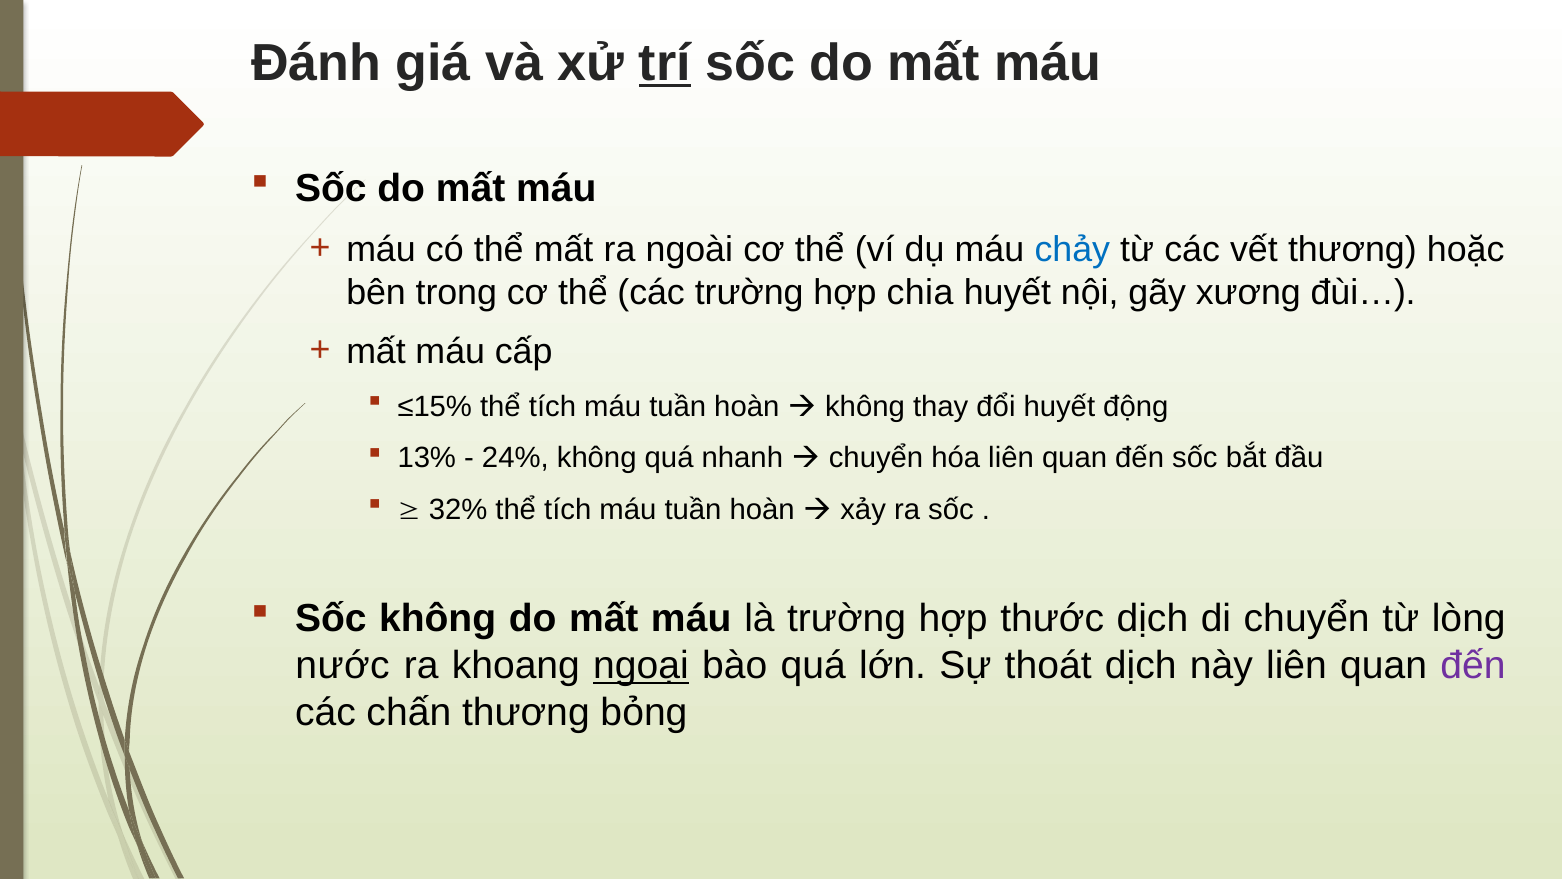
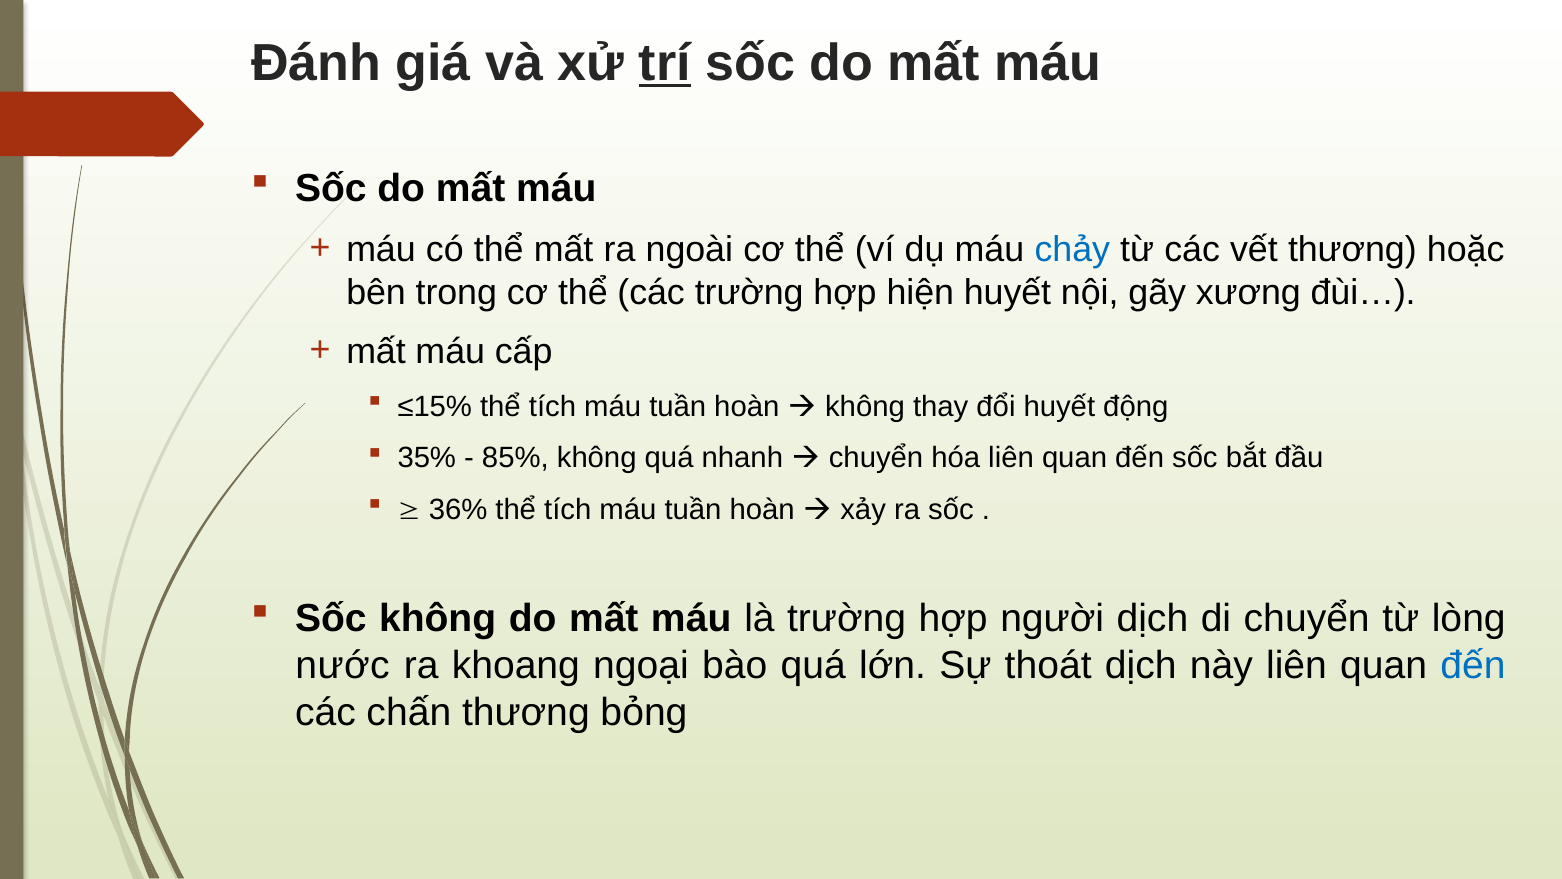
chia: chia -> hiện
13%: 13% -> 35%
24%: 24% -> 85%
32%: 32% -> 36%
thước: thước -> người
ngoại underline: present -> none
đến at (1473, 666) colour: purple -> blue
